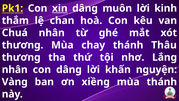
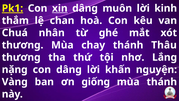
Pk1 underline: none -> present
nhân at (15, 69): nhân -> nặng
xiềng: xiềng -> giống
